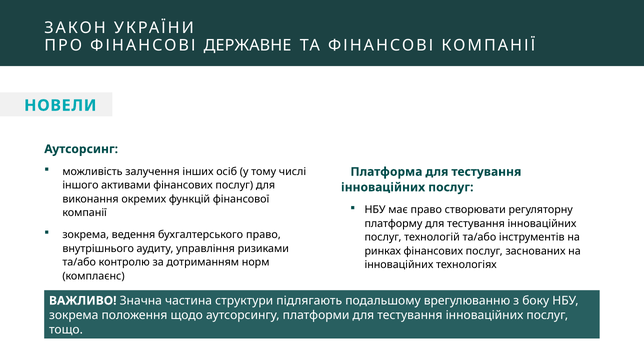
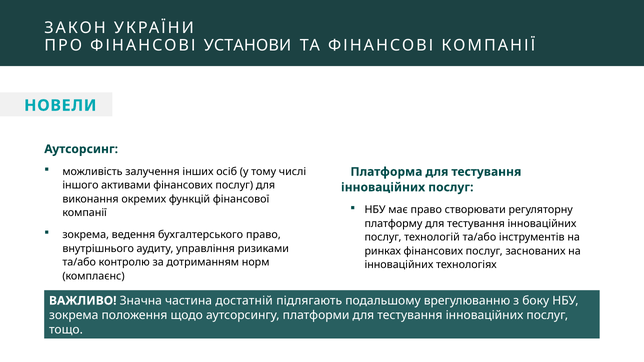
ДЕРЖАВНЕ: ДЕРЖАВНЕ -> УСТАНОВИ
структури: структури -> достатній
